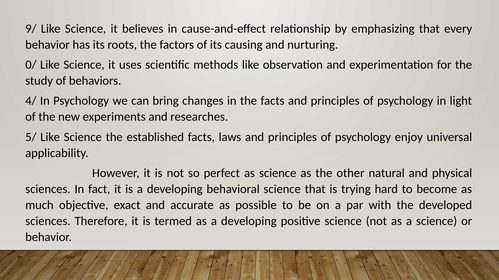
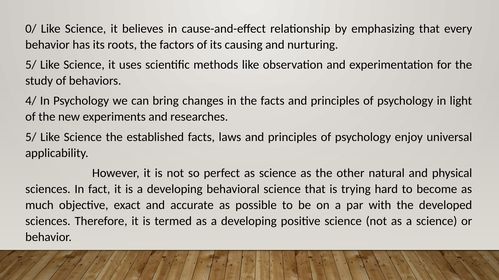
9/: 9/ -> 0/
0/ at (31, 65): 0/ -> 5/
